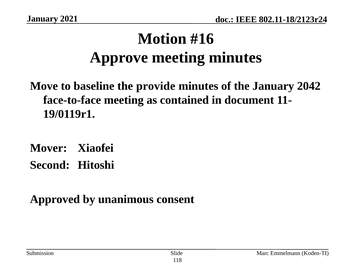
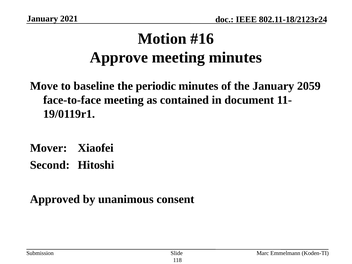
provide: provide -> periodic
2042: 2042 -> 2059
